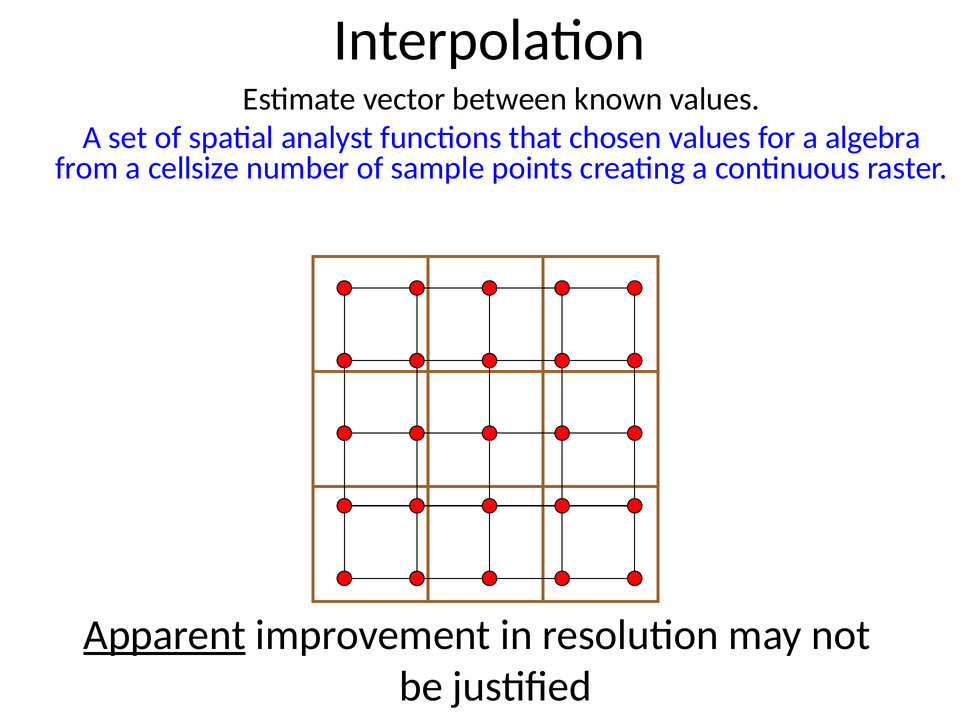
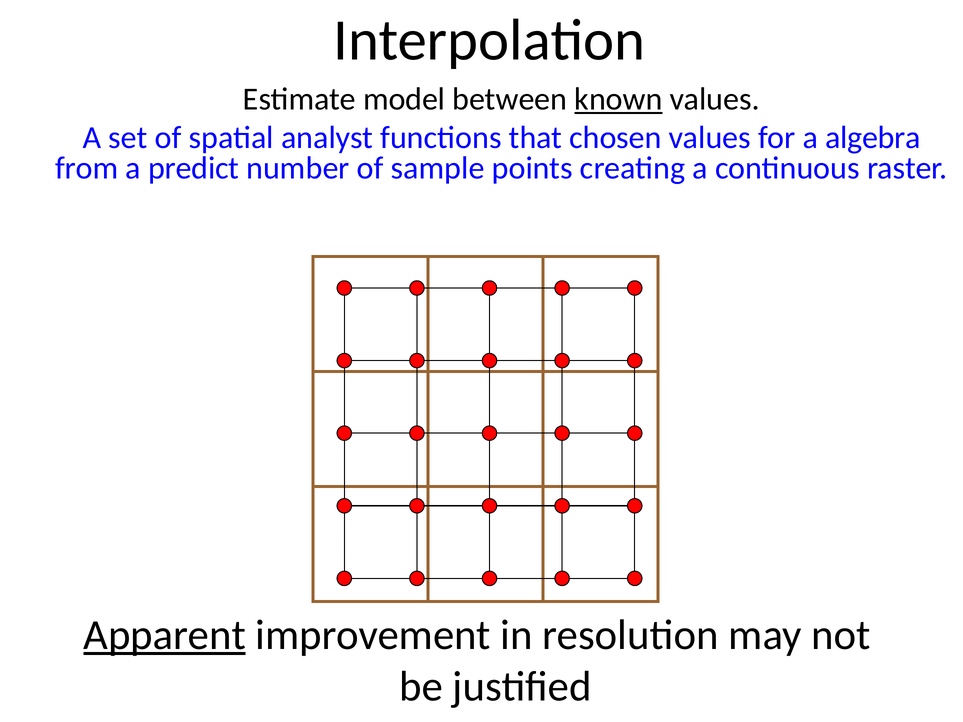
vector: vector -> model
known underline: none -> present
cellsize: cellsize -> predict
